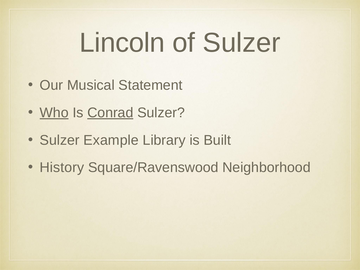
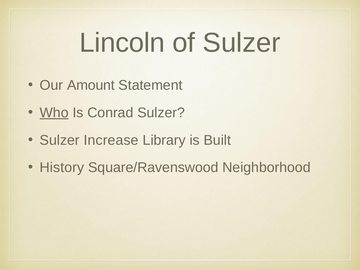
Musical: Musical -> Amount
Conrad underline: present -> none
Example: Example -> Increase
